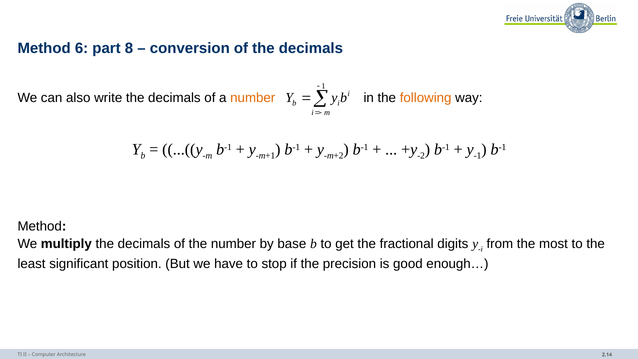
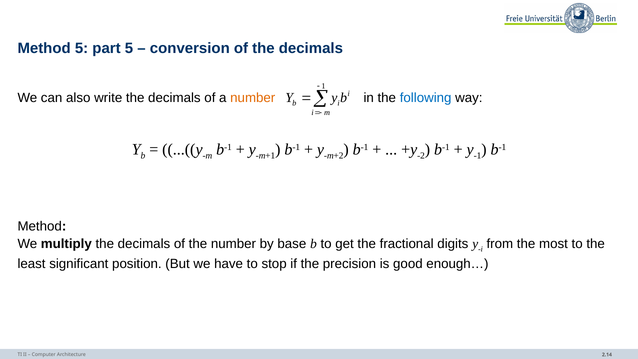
Method 6: 6 -> 5
part 8: 8 -> 5
following colour: orange -> blue
